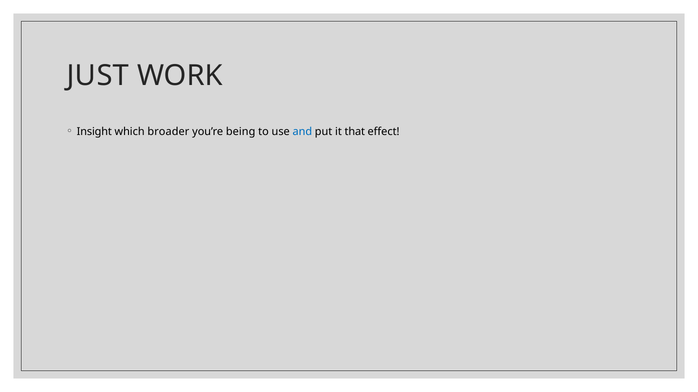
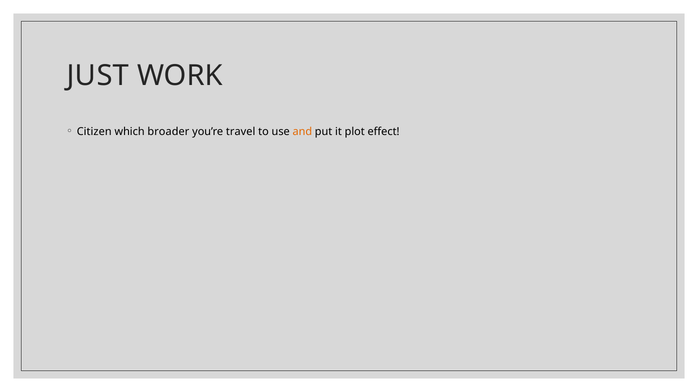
Insight: Insight -> Citizen
being: being -> travel
and colour: blue -> orange
that: that -> plot
